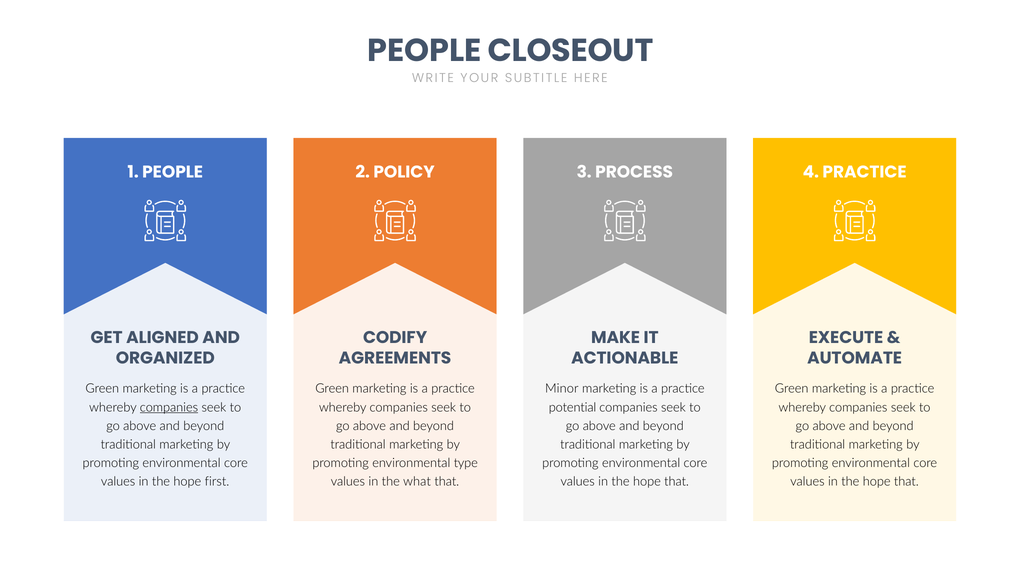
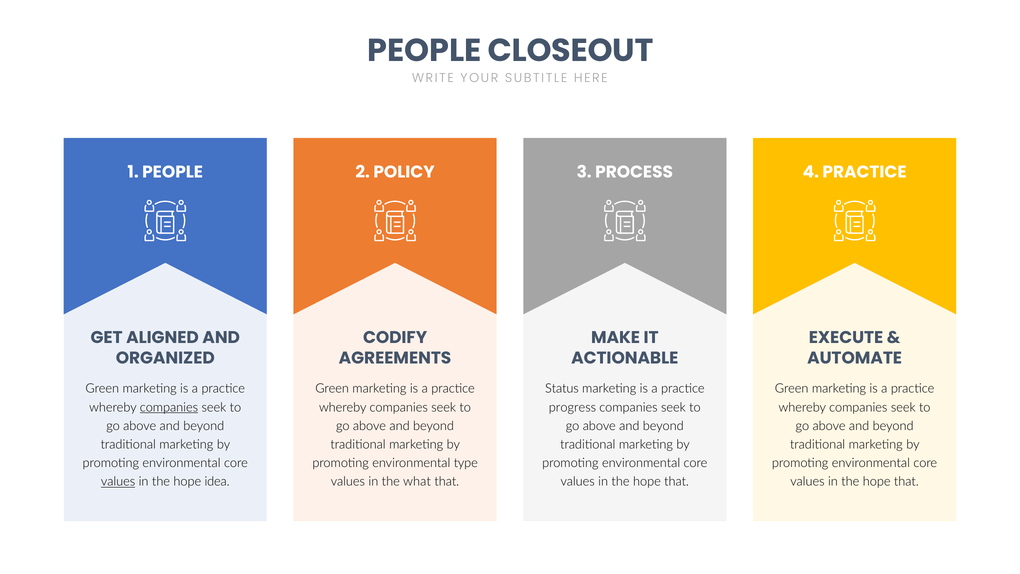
Minor: Minor -> Status
potential: potential -> progress
values at (118, 481) underline: none -> present
first: first -> idea
